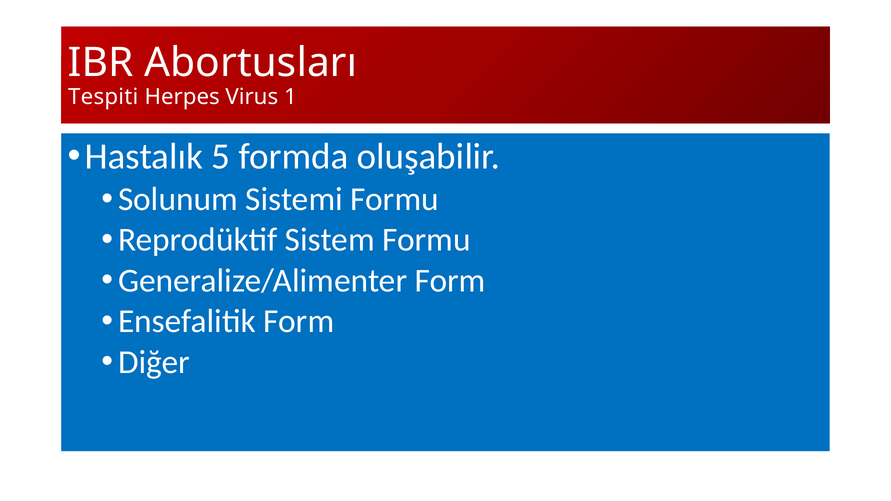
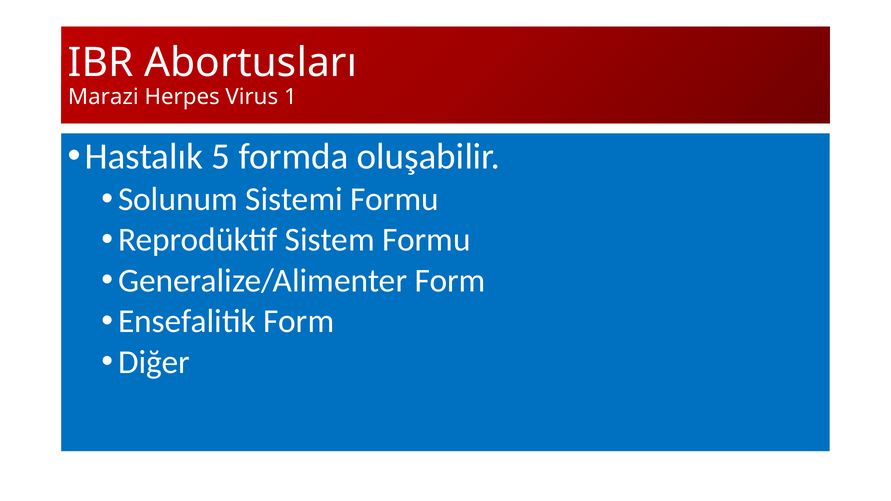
Tespiti: Tespiti -> Marazi
